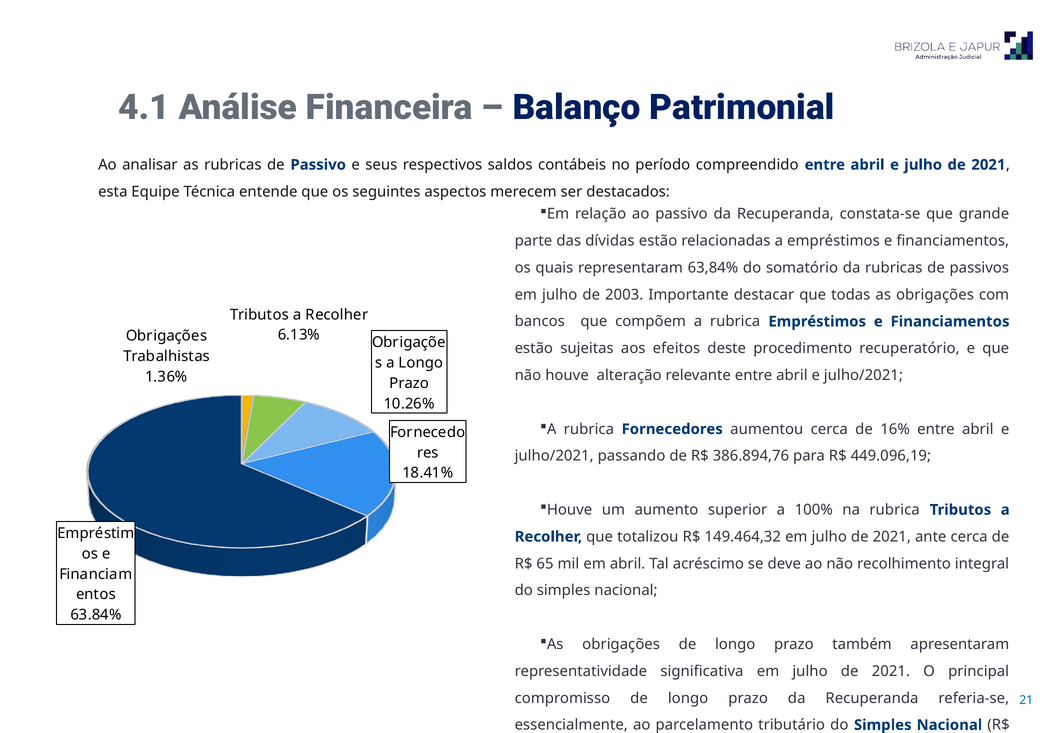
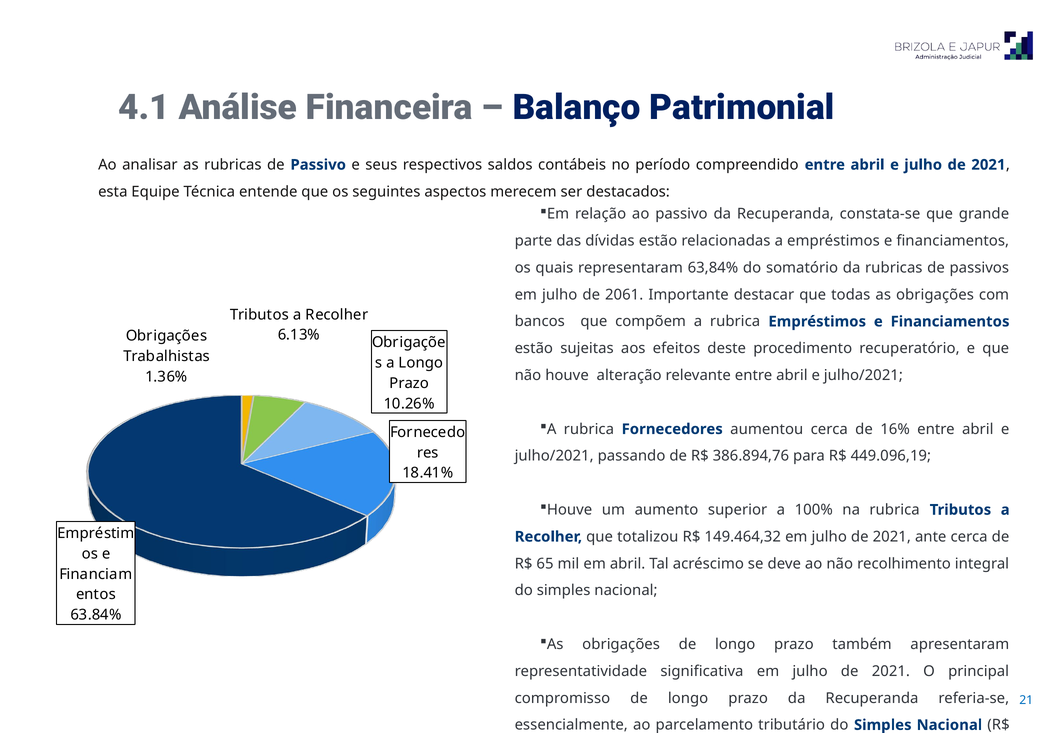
2003: 2003 -> 2061
